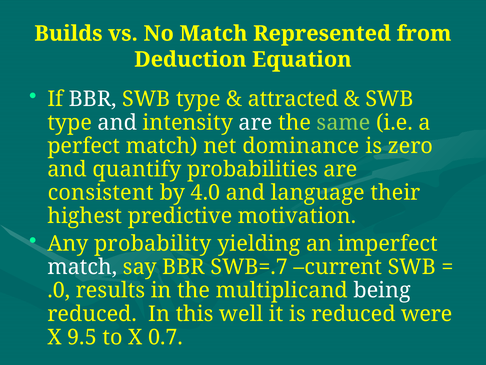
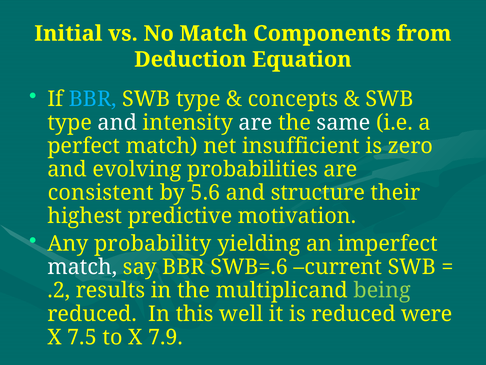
Builds: Builds -> Initial
Represented: Represented -> Components
BBR at (93, 99) colour: white -> light blue
attracted: attracted -> concepts
same colour: light green -> white
dominance: dominance -> insufficient
quantify: quantify -> evolving
4.0: 4.0 -> 5.6
language: language -> structure
SWB=.7: SWB=.7 -> SWB=.6
.0: .0 -> .2
being colour: white -> light green
9.5: 9.5 -> 7.5
0.7: 0.7 -> 7.9
